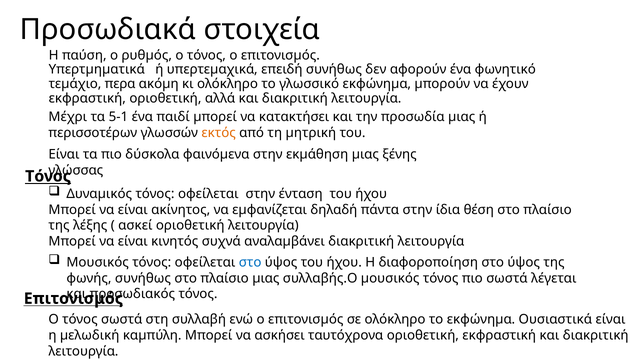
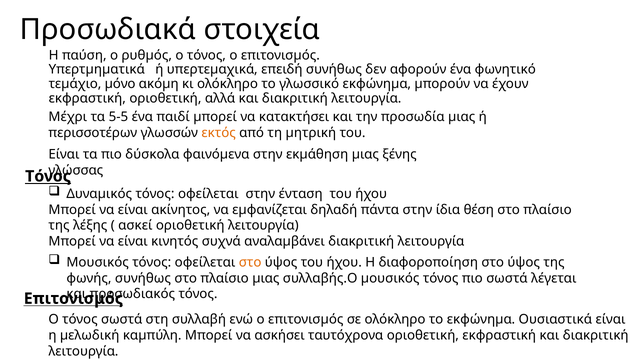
περα: περα -> µόνο
5-1: 5-1 -> 5-5
στο at (250, 262) colour: blue -> orange
